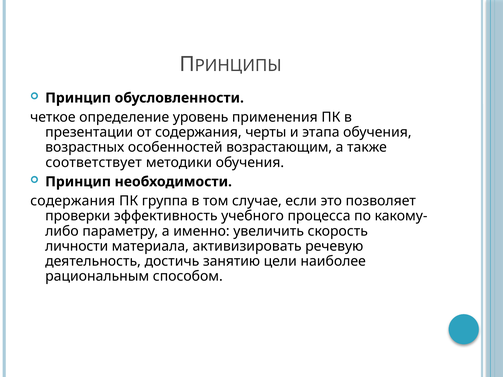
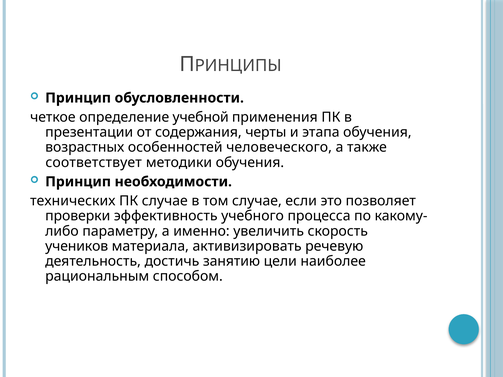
уровень: уровень -> учебной
возрастающим: возрастающим -> человеческого
содержания at (73, 201): содержания -> технических
ПК группа: группа -> случае
личности: личности -> учеников
